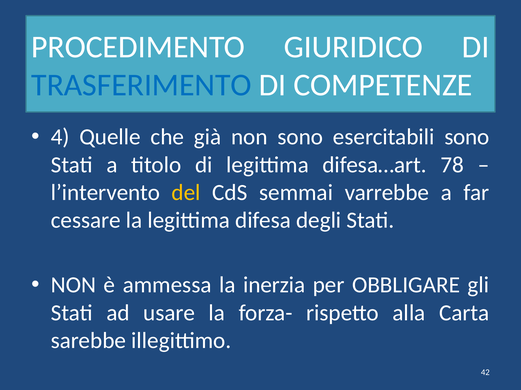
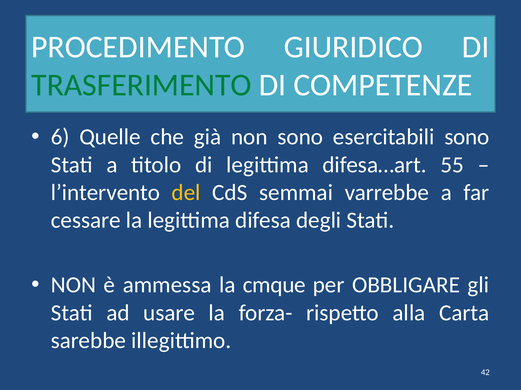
TRASFERIMENTO colour: blue -> green
4: 4 -> 6
78: 78 -> 55
inerzia: inerzia -> cmque
